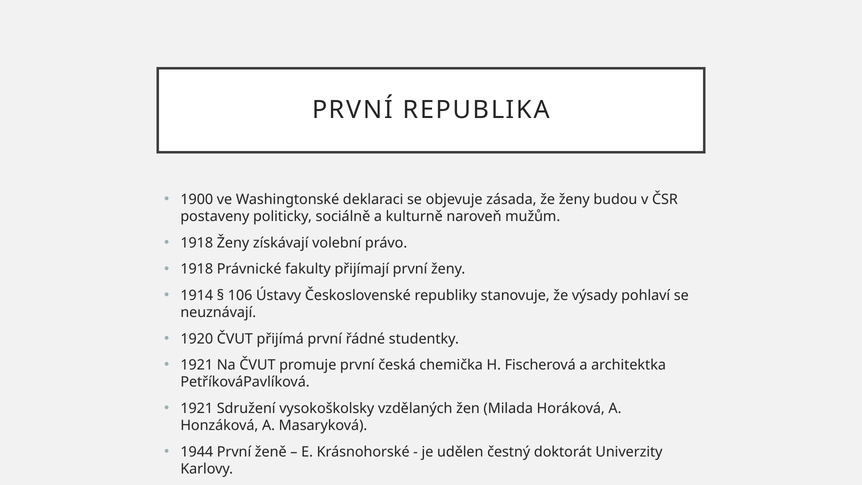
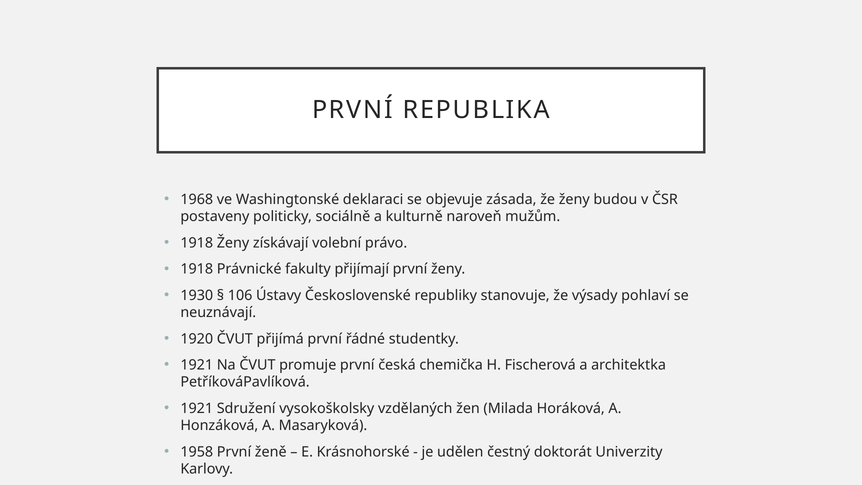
1900: 1900 -> 1968
1914: 1914 -> 1930
1944: 1944 -> 1958
